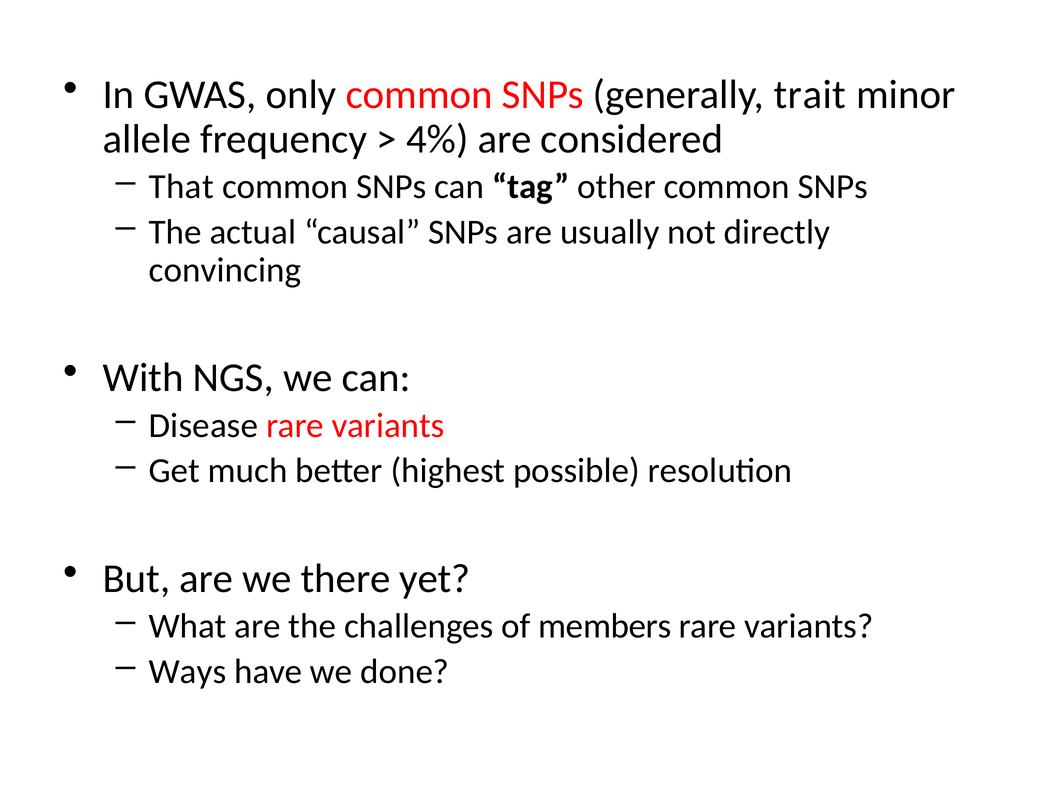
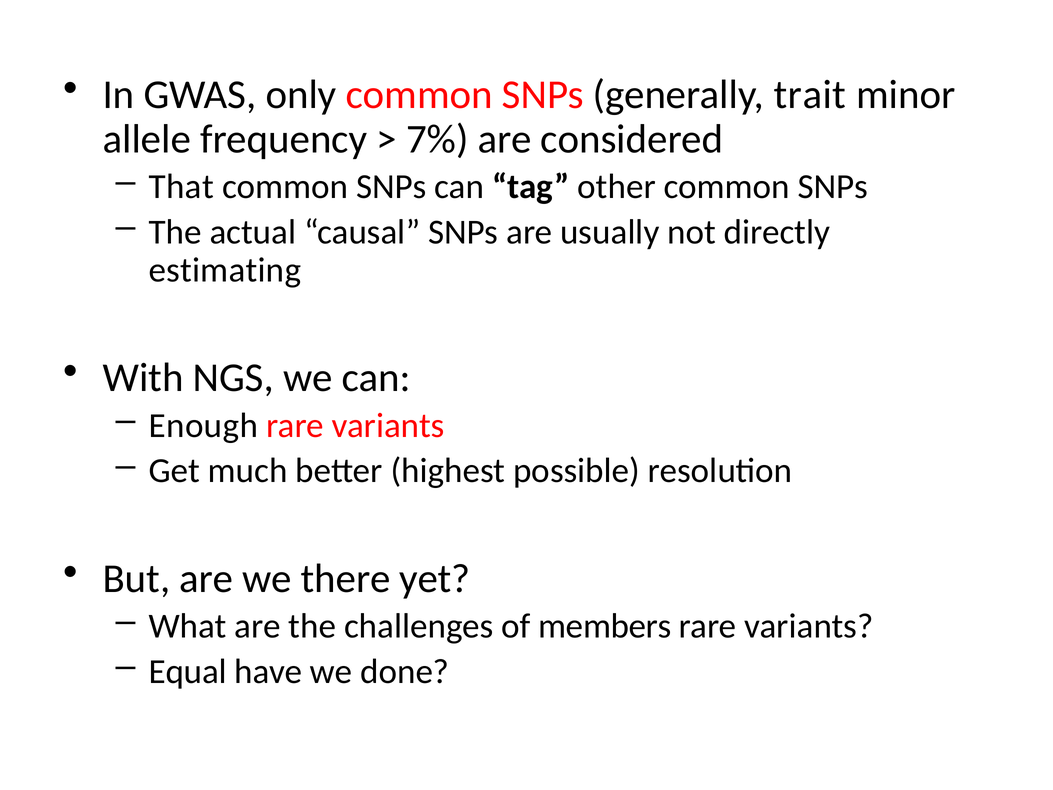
4%: 4% -> 7%
convincing: convincing -> estimating
Disease: Disease -> Enough
Ways: Ways -> Equal
